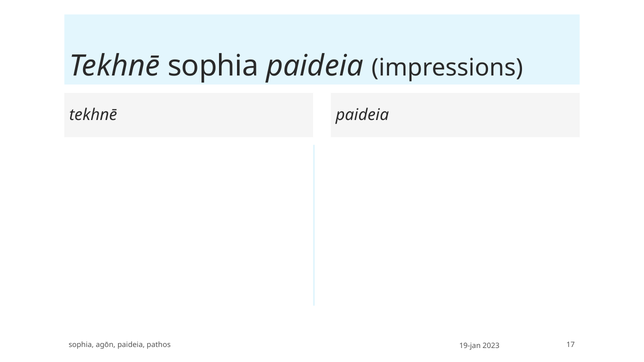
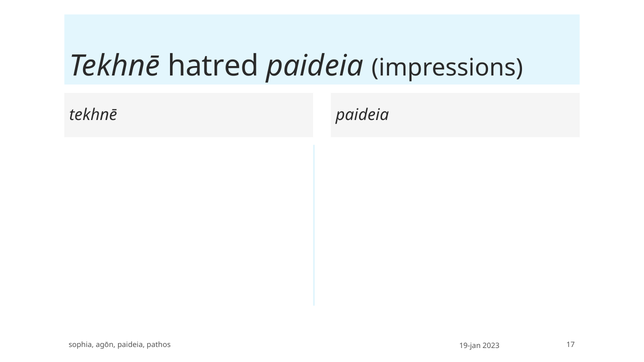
Tekhnē sophia: sophia -> hatred
